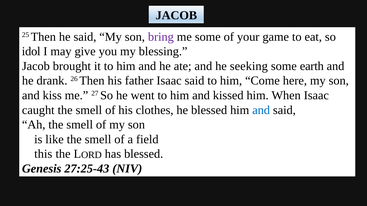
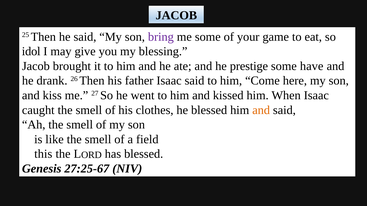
seeking: seeking -> prestige
earth: earth -> have
and at (261, 110) colour: blue -> orange
27:25-43: 27:25-43 -> 27:25-67
